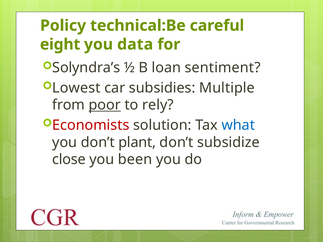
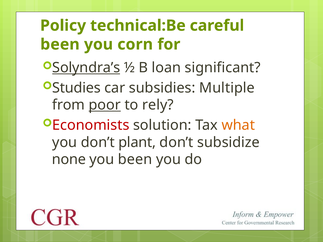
eight at (60, 44): eight -> been
data: data -> corn
Solyndra’s underline: none -> present
sentiment: sentiment -> significant
Lowest: Lowest -> Studies
what colour: blue -> orange
close: close -> none
